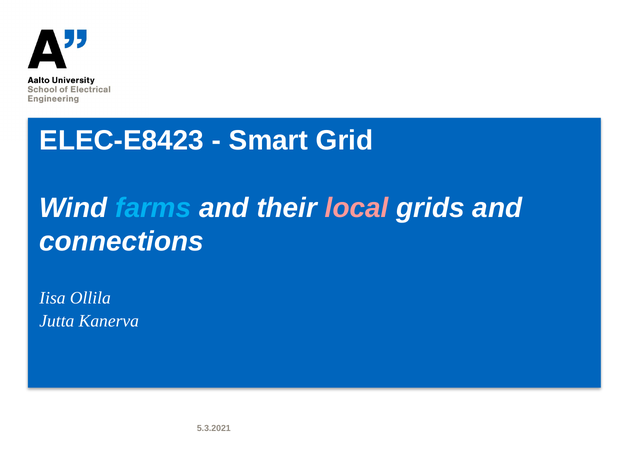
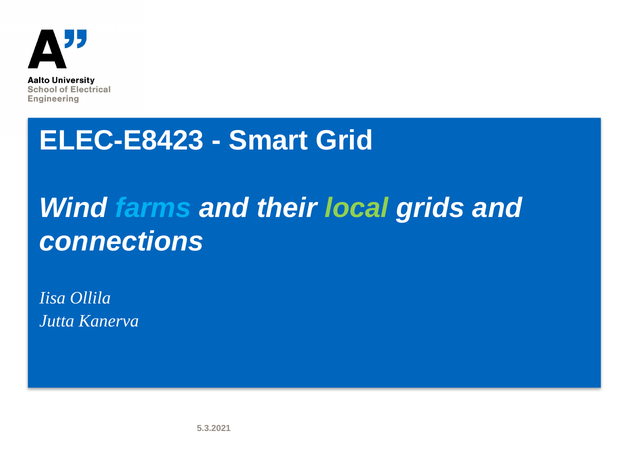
local colour: pink -> light green
